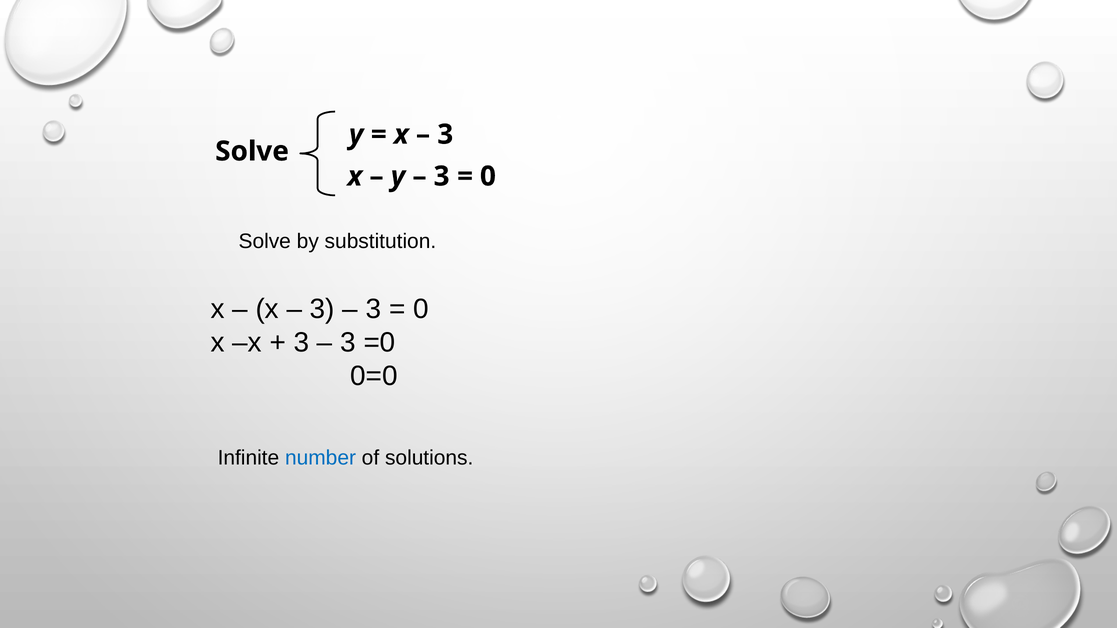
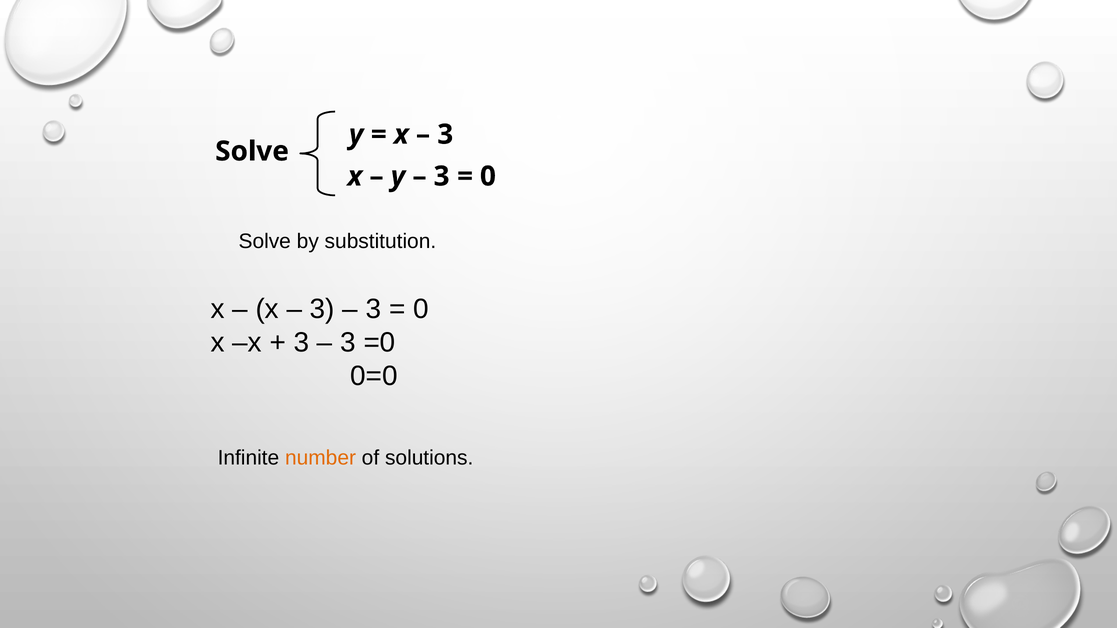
number colour: blue -> orange
